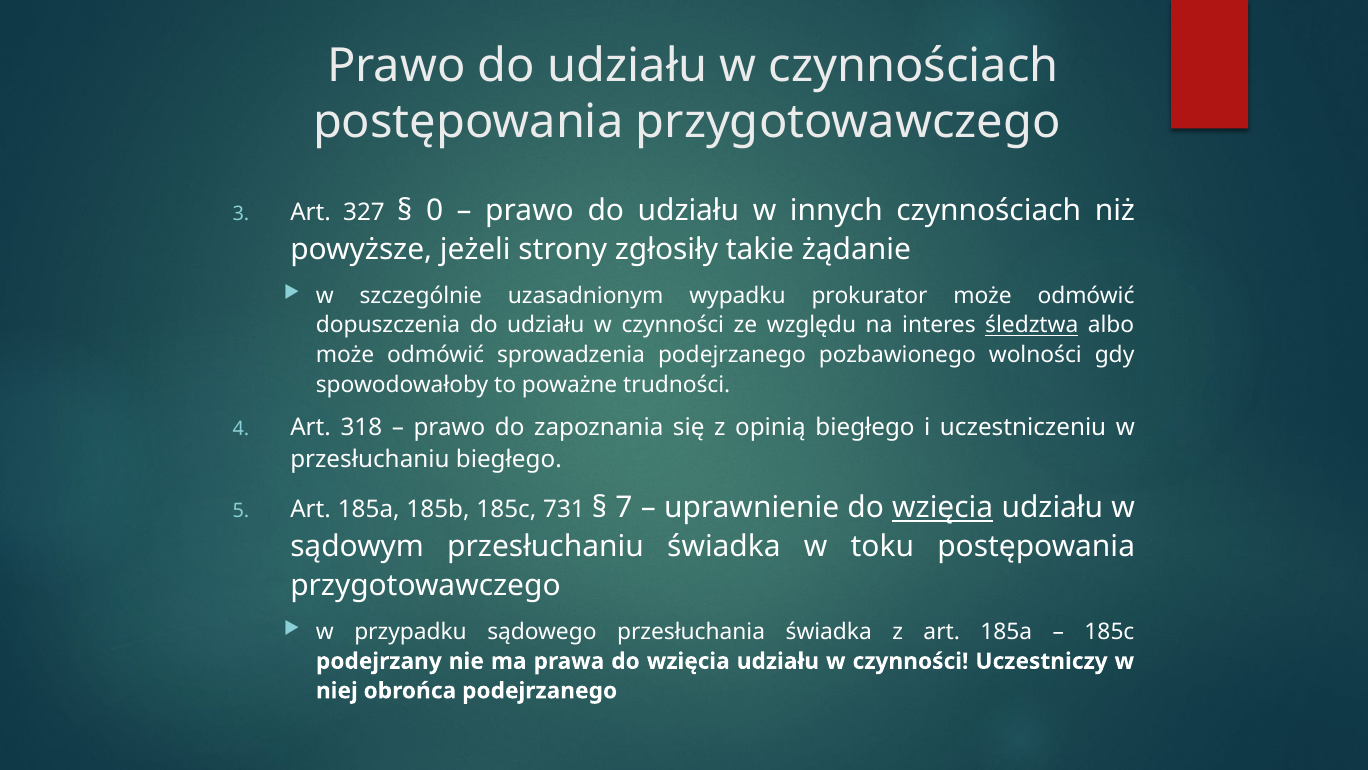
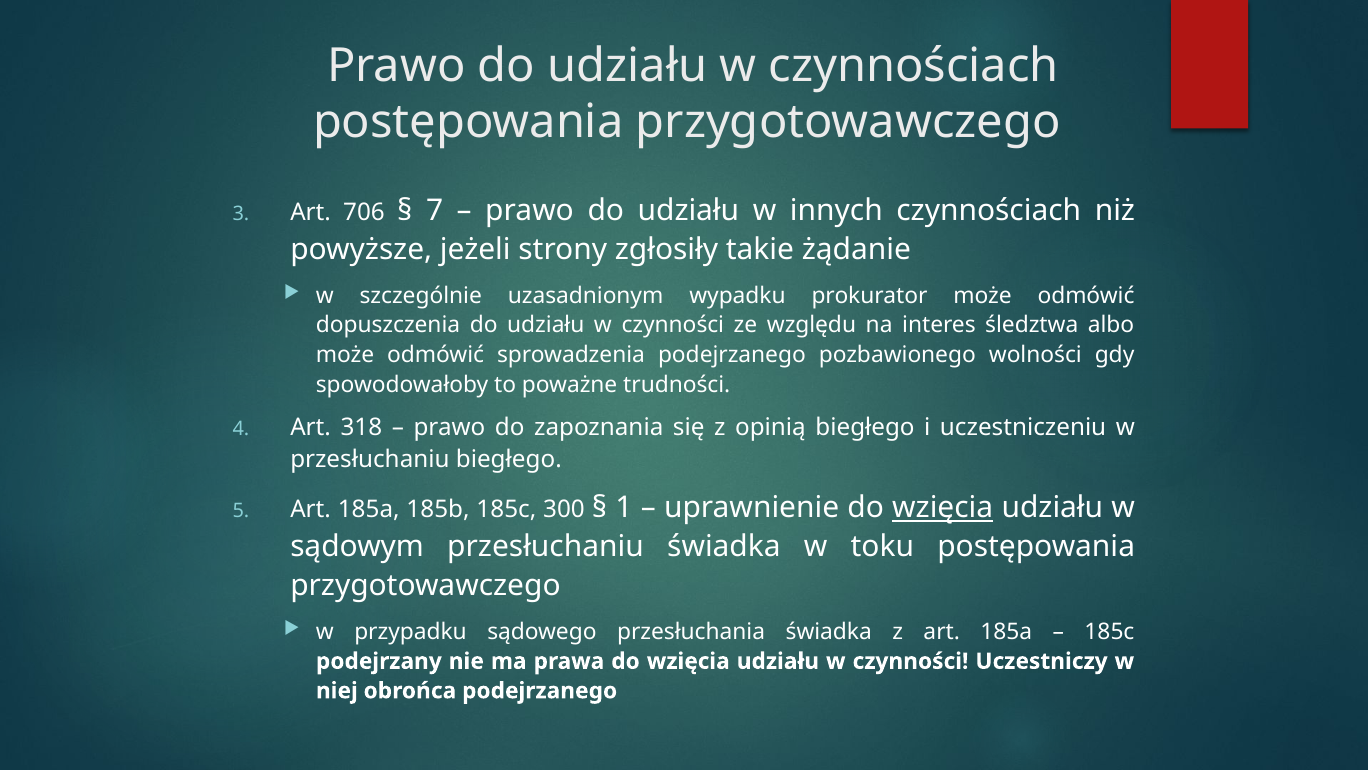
327: 327 -> 706
0: 0 -> 7
śledztwa underline: present -> none
731: 731 -> 300
7: 7 -> 1
